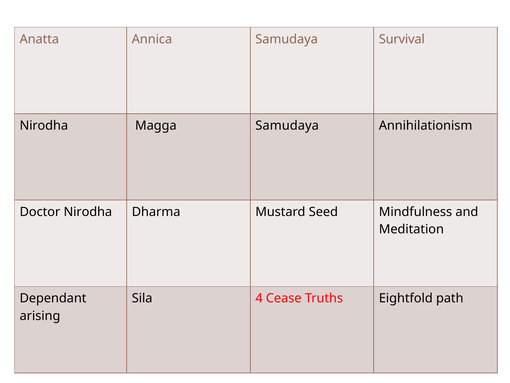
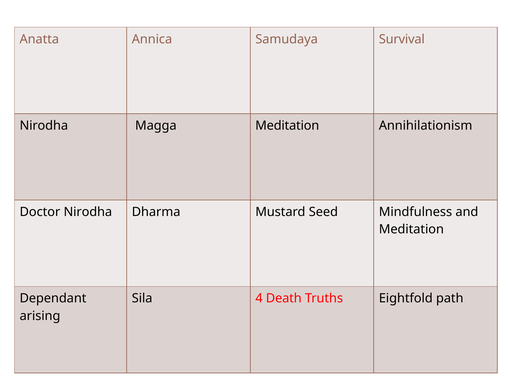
Magga Samudaya: Samudaya -> Meditation
Cease: Cease -> Death
